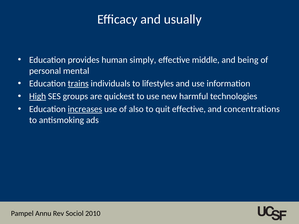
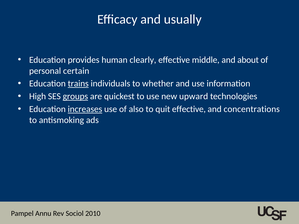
simply: simply -> clearly
being: being -> about
mental: mental -> certain
lifestyles: lifestyles -> whether
High underline: present -> none
groups underline: none -> present
harmful: harmful -> upward
